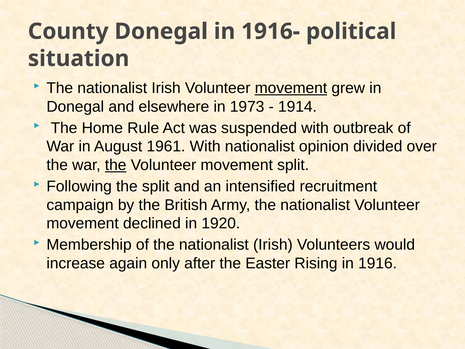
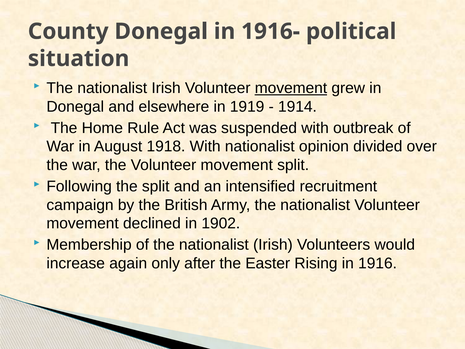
1973: 1973 -> 1919
1961: 1961 -> 1918
the at (116, 165) underline: present -> none
1920: 1920 -> 1902
